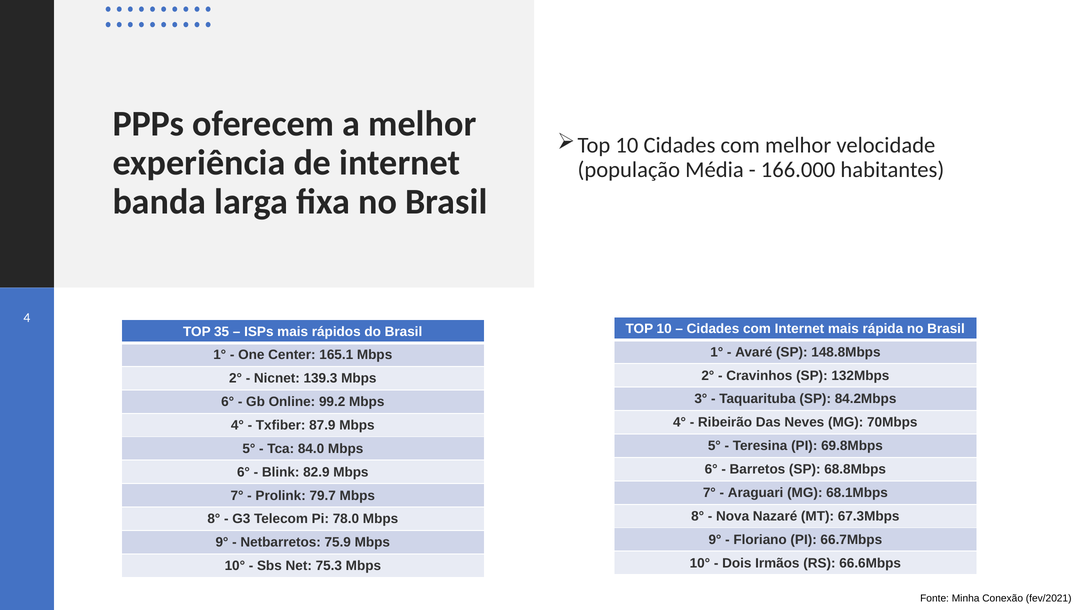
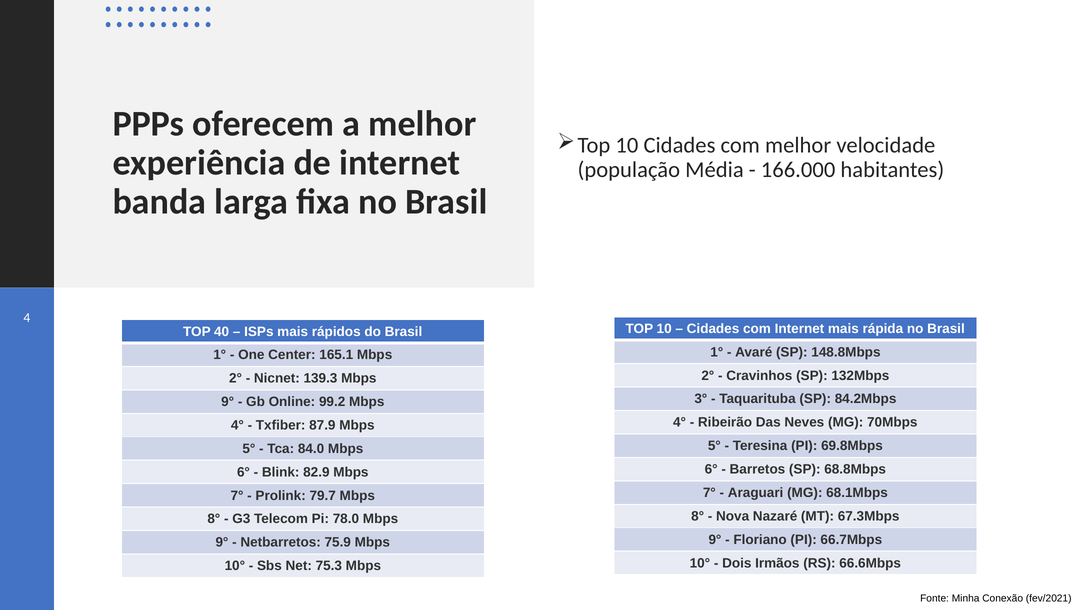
35: 35 -> 40
6° at (228, 402): 6° -> 9°
